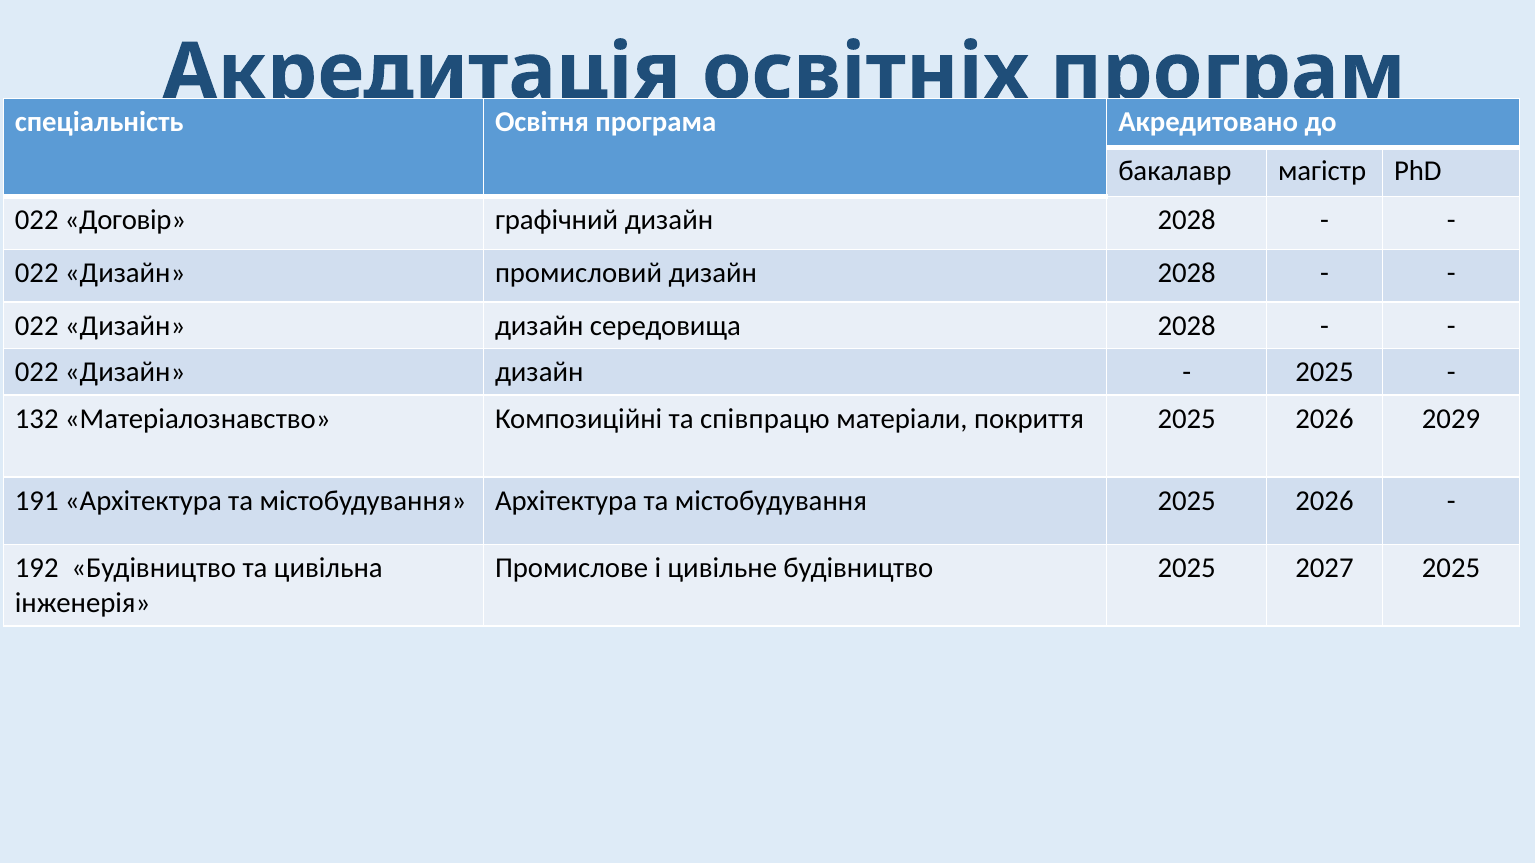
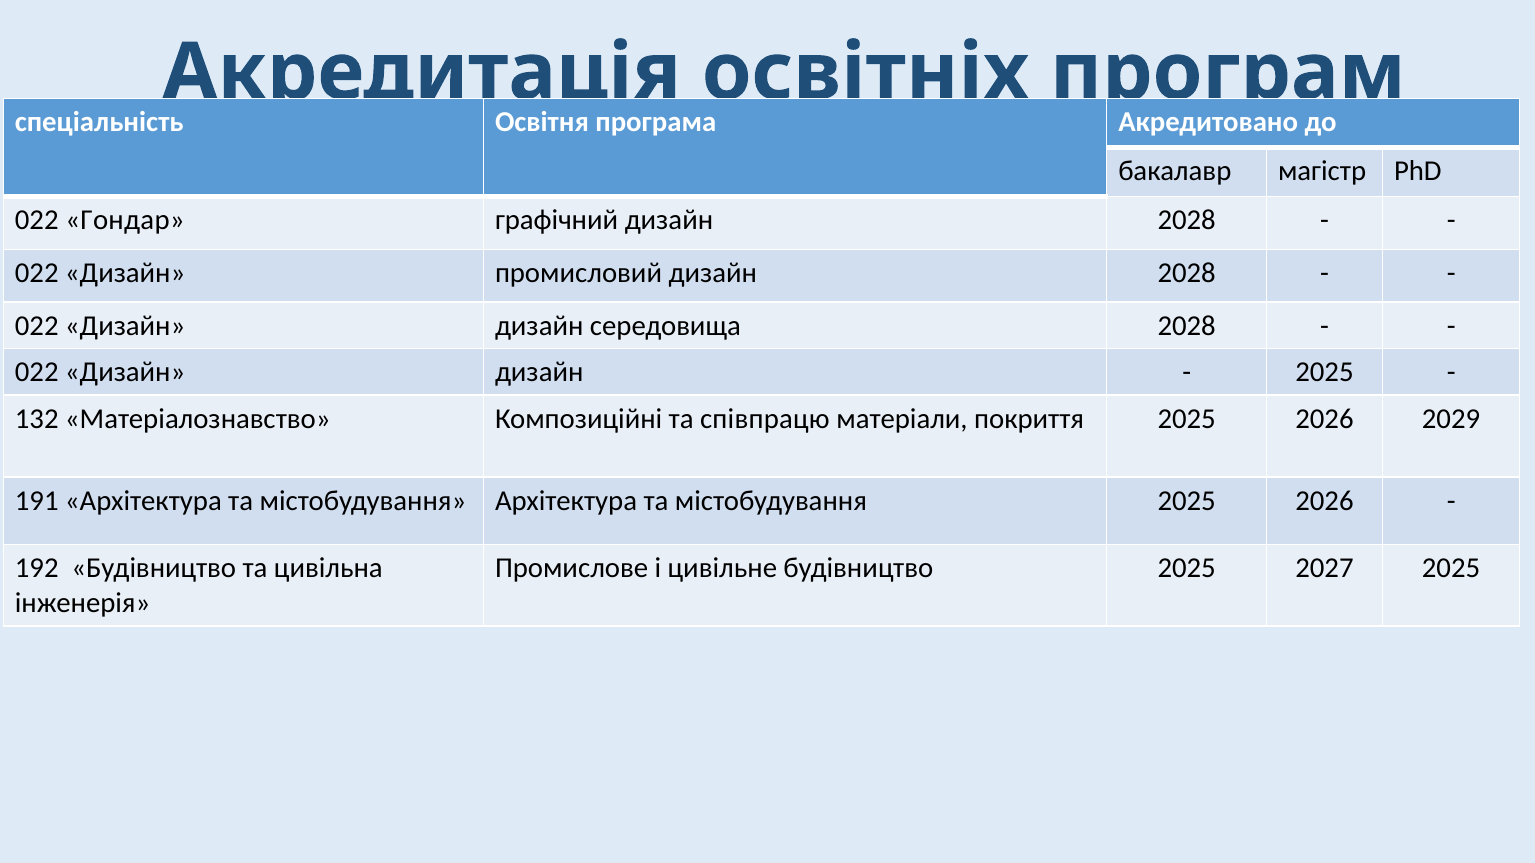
Договір: Договір -> Гондар
